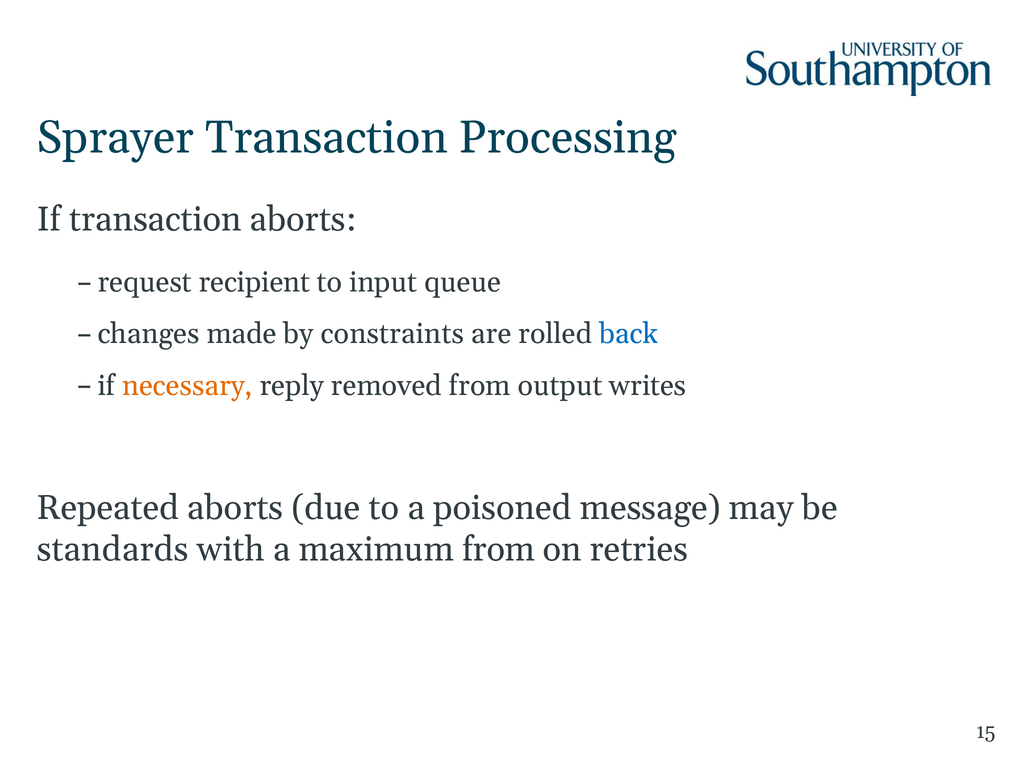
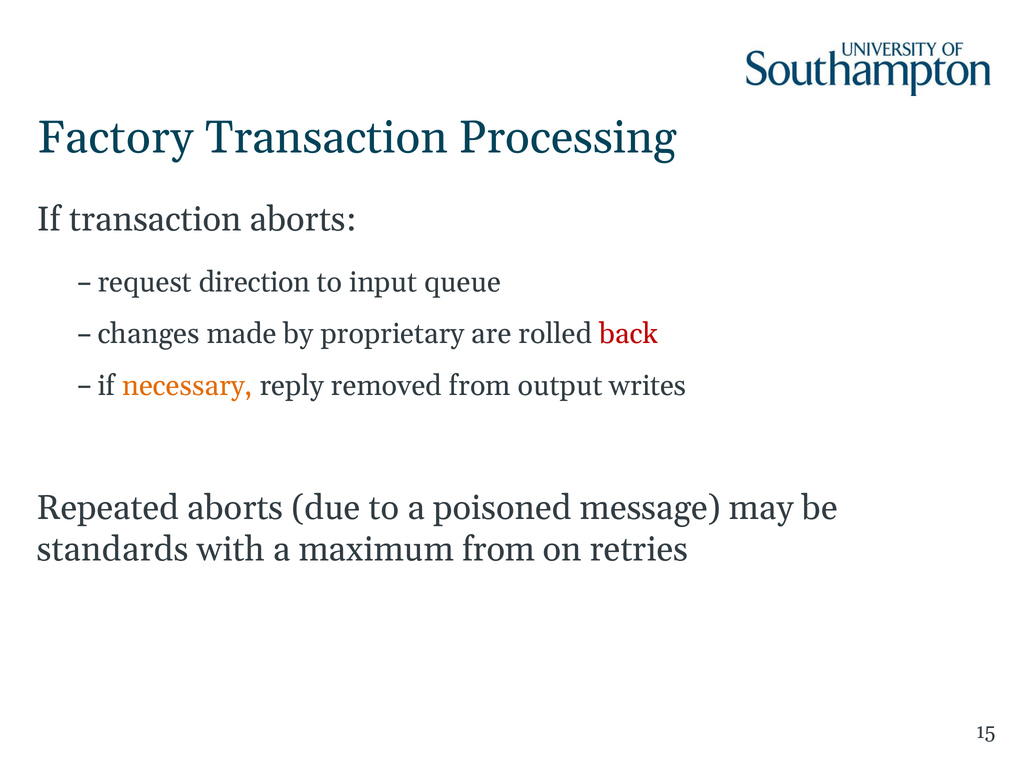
Sprayer: Sprayer -> Factory
recipient: recipient -> direction
constraints: constraints -> proprietary
back colour: blue -> red
